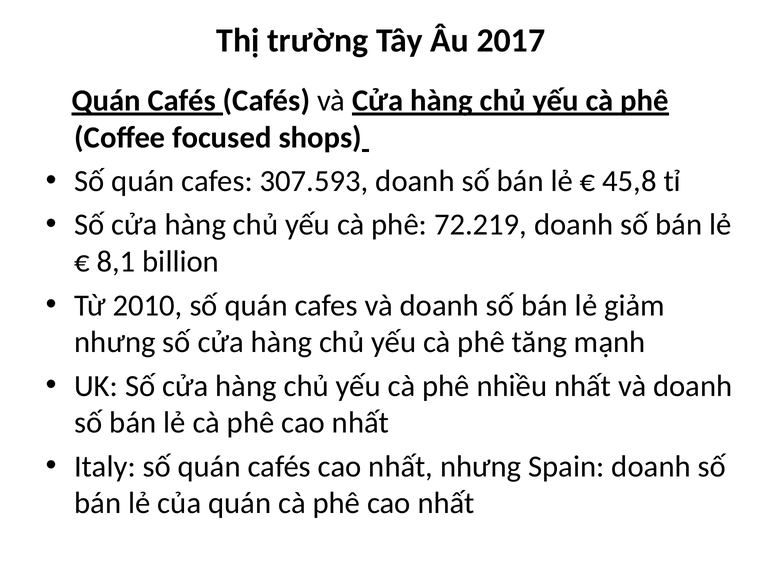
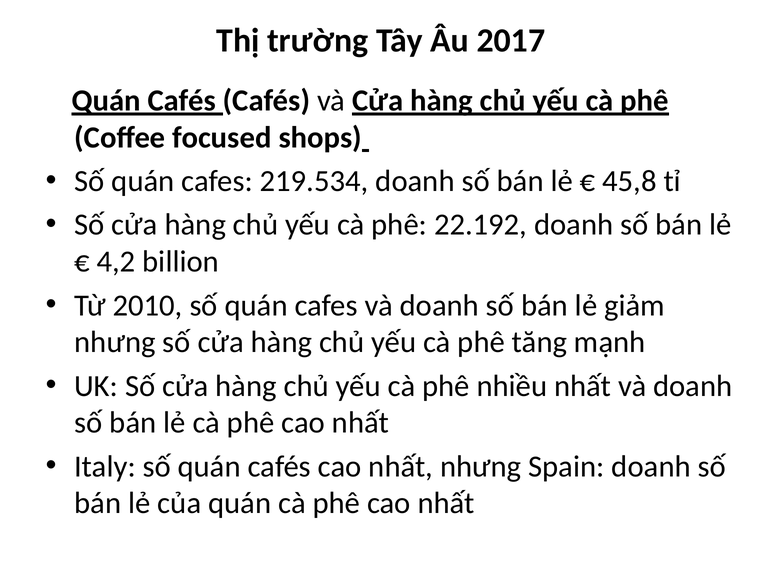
307.593: 307.593 -> 219.534
72.219: 72.219 -> 22.192
8,1: 8,1 -> 4,2
